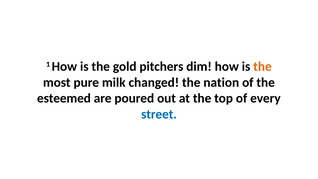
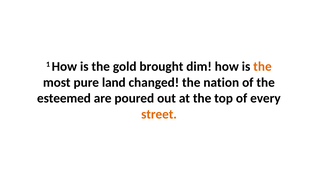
pitchers: pitchers -> brought
milk: milk -> land
street colour: blue -> orange
